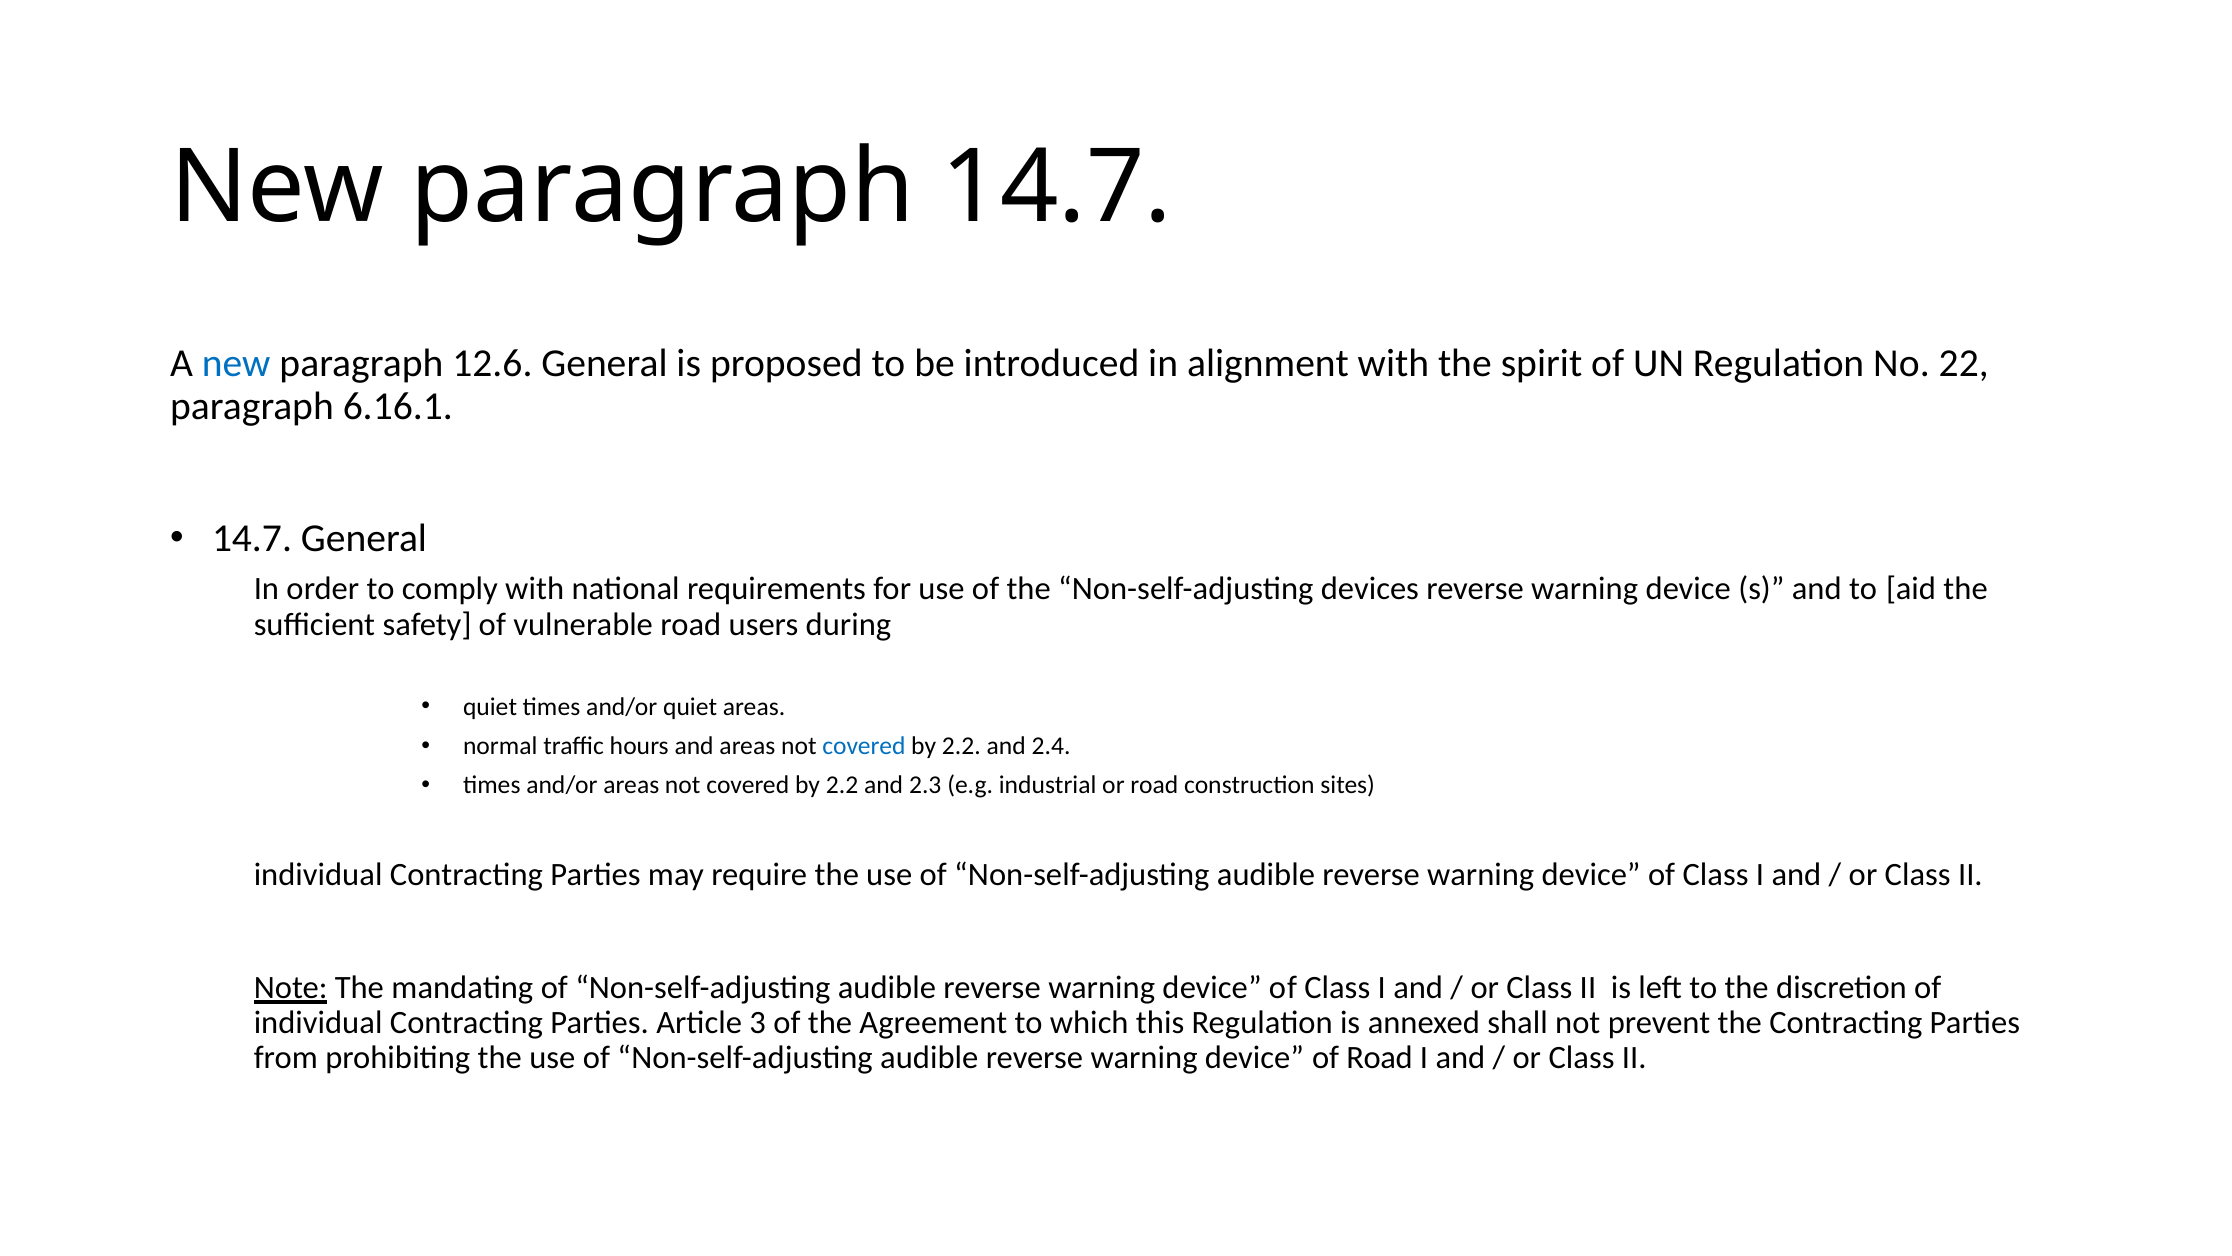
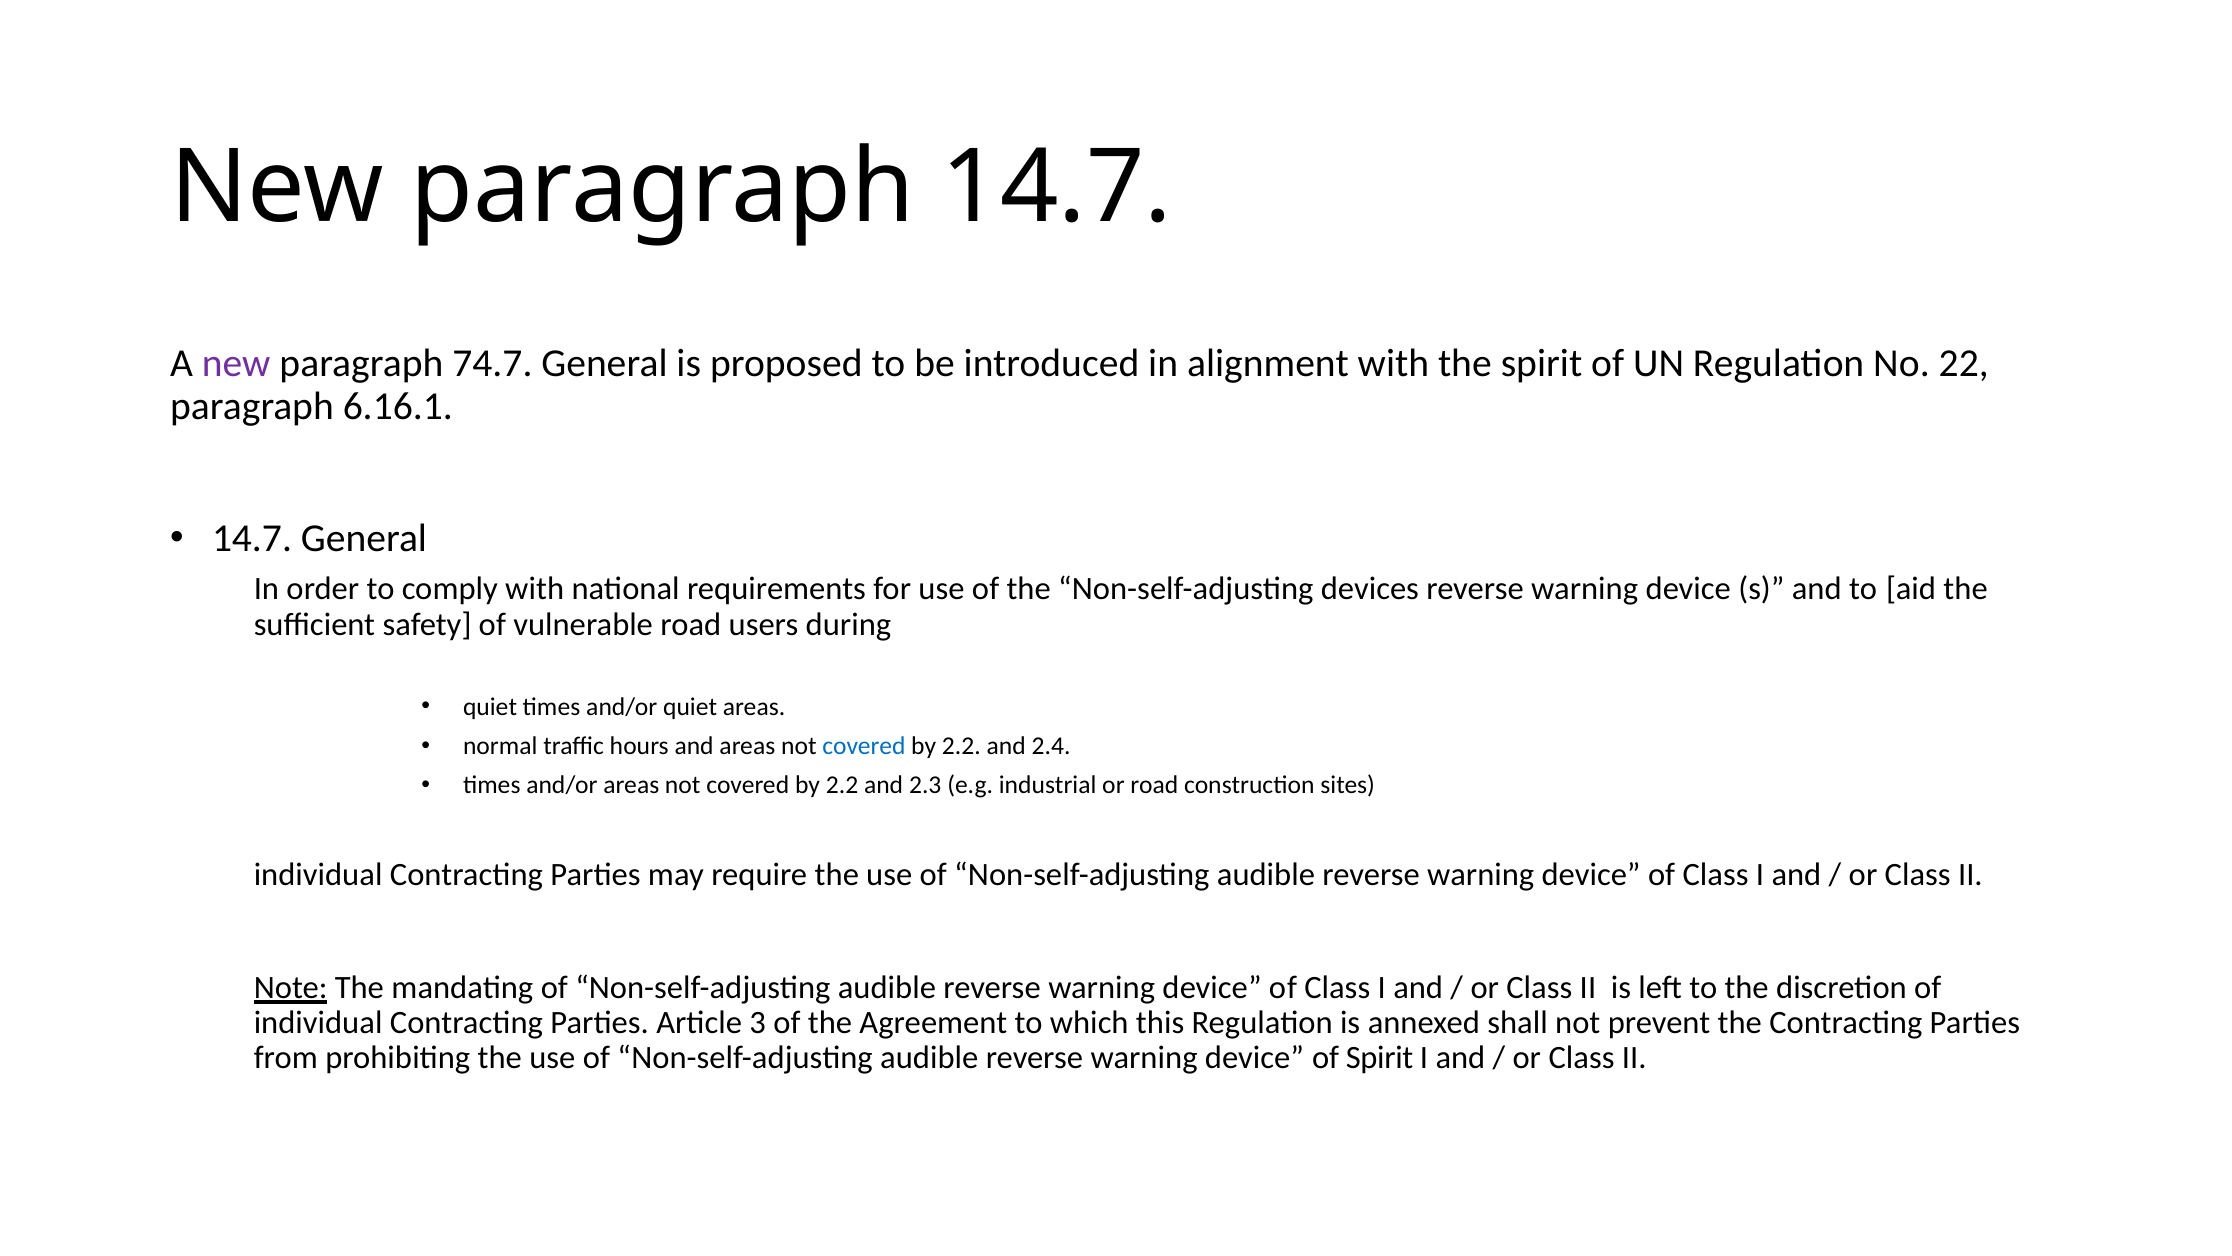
new at (236, 364) colour: blue -> purple
12.6: 12.6 -> 74.7
of Road: Road -> Spirit
